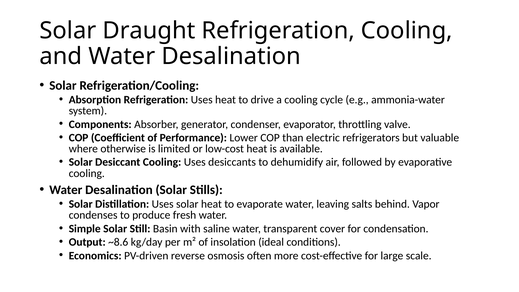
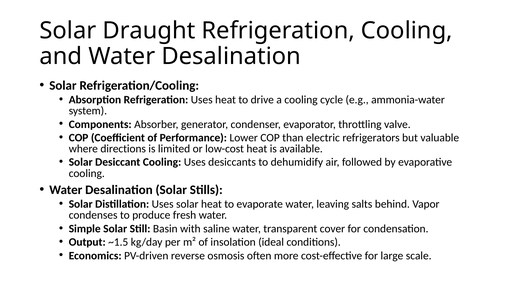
otherwise: otherwise -> directions
~8.6: ~8.6 -> ~1.5
